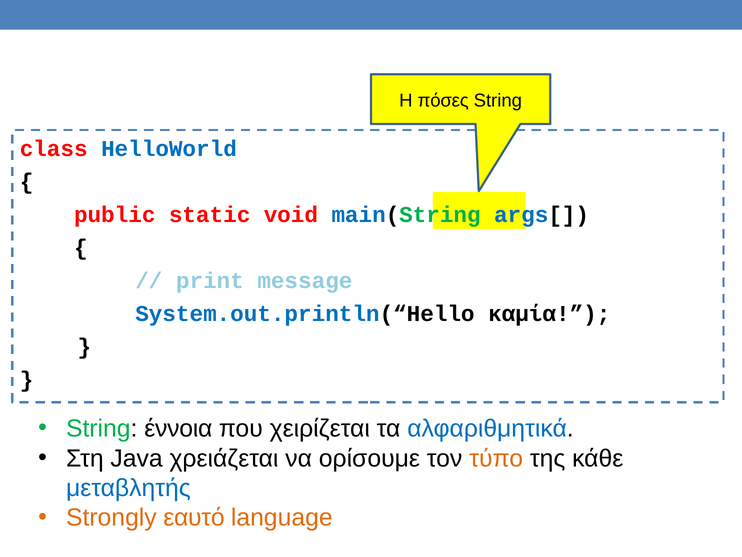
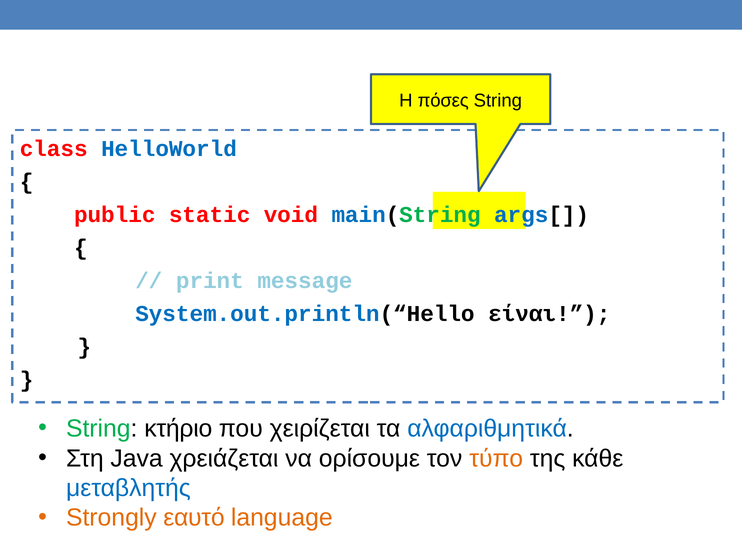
καμία: καμία -> είναι
έννοια: έννοια -> κτήριο
